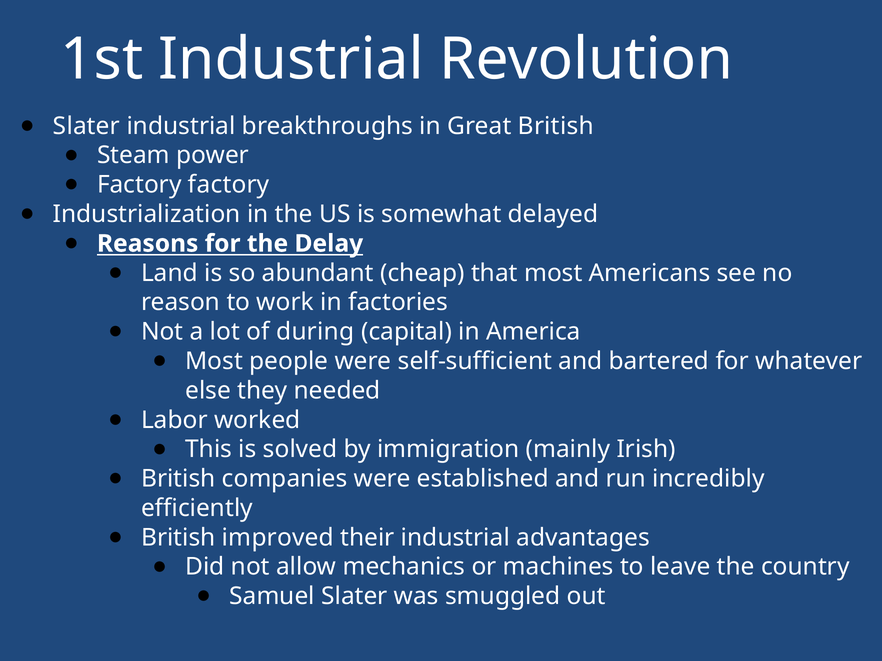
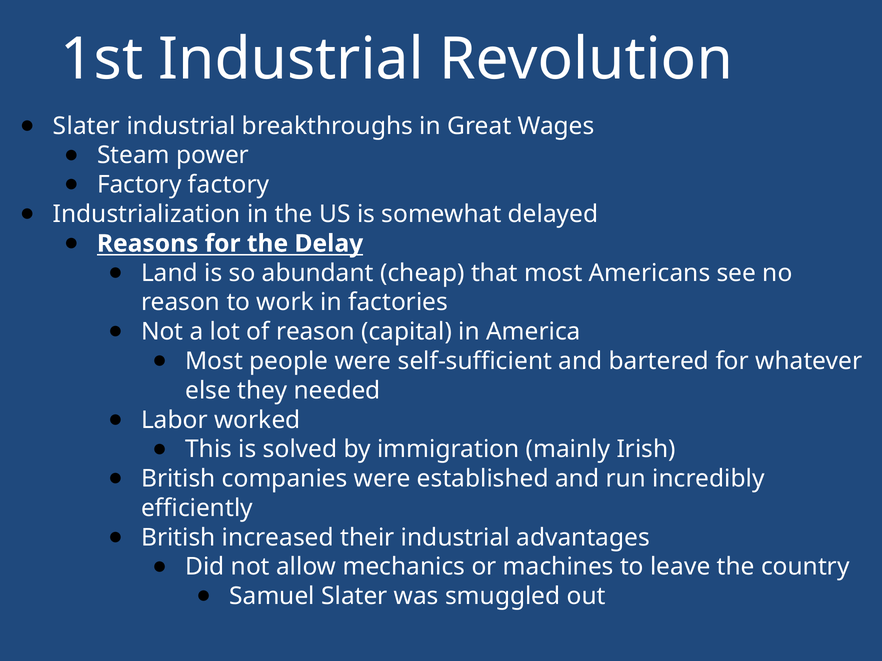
Great British: British -> Wages
of during: during -> reason
improved: improved -> increased
